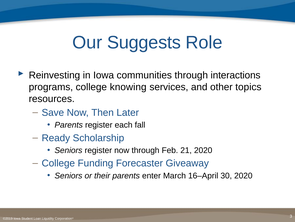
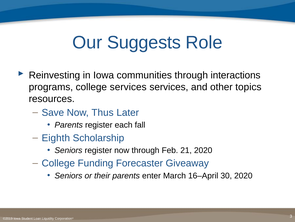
college knowing: knowing -> services
Then: Then -> Thus
Ready: Ready -> Eighth
